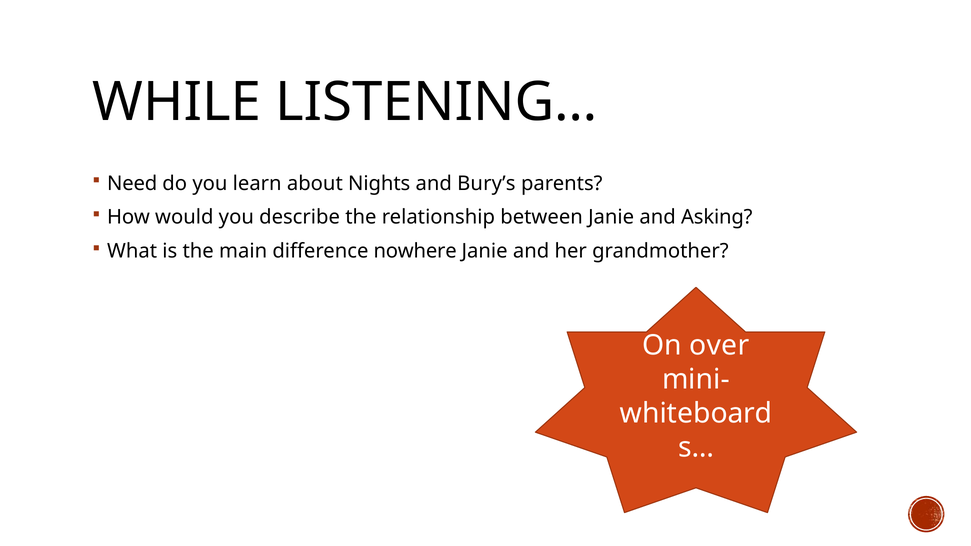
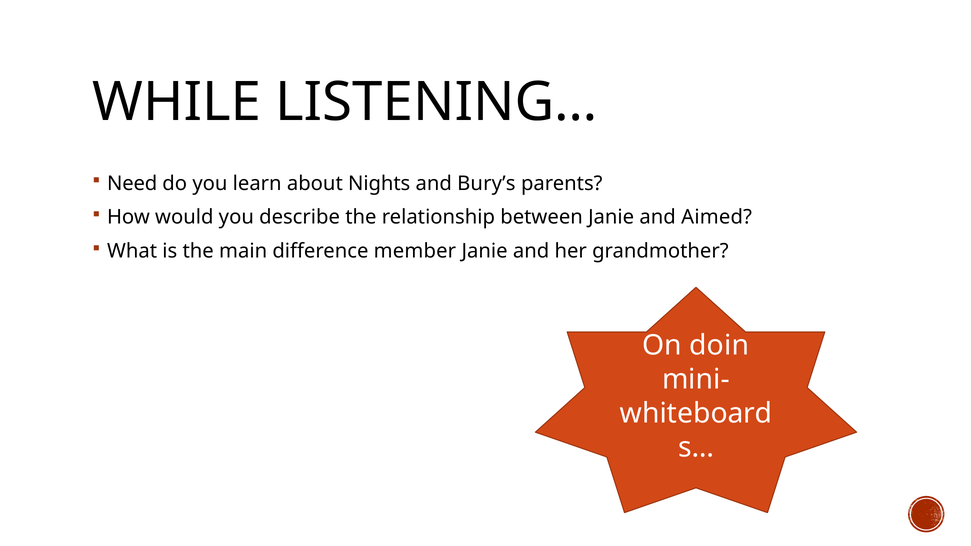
Asking: Asking -> Aimed
nowhere: nowhere -> member
over: over -> doin
